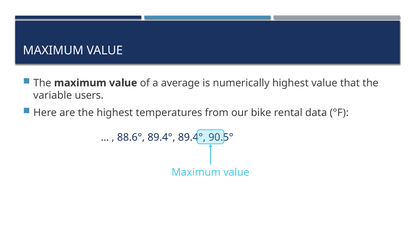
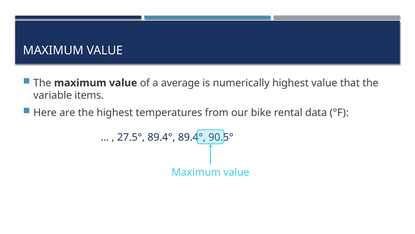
users: users -> items
88.6°: 88.6° -> 27.5°
